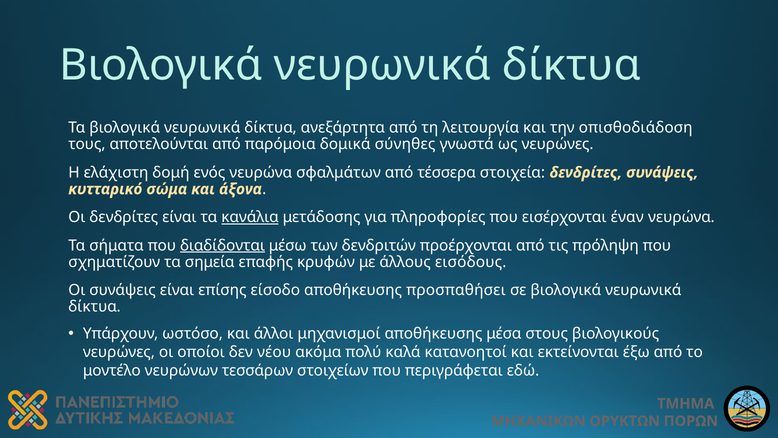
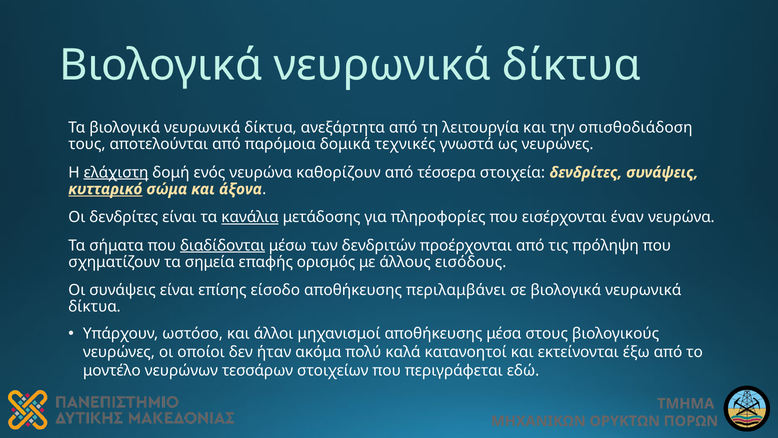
σύνηθες: σύνηθες -> τεχνικές
ελάχιστη underline: none -> present
σφαλμάτων: σφαλμάτων -> καθορίζουν
κυτταρικό underline: none -> present
κρυφών: κρυφών -> ορισμός
προσπαθήσει: προσπαθήσει -> περιλαμβάνει
νέου: νέου -> ήταν
